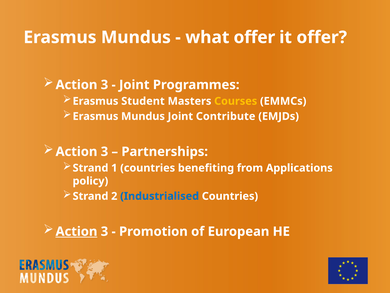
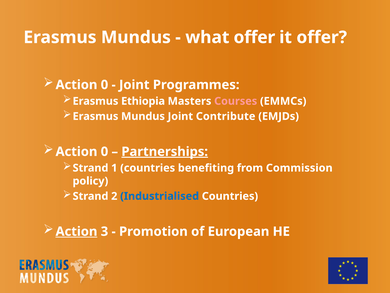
3 at (104, 85): 3 -> 0
Student: Student -> Ethiopia
Courses colour: yellow -> pink
3 at (104, 151): 3 -> 0
Partnerships underline: none -> present
Applications: Applications -> Commission
